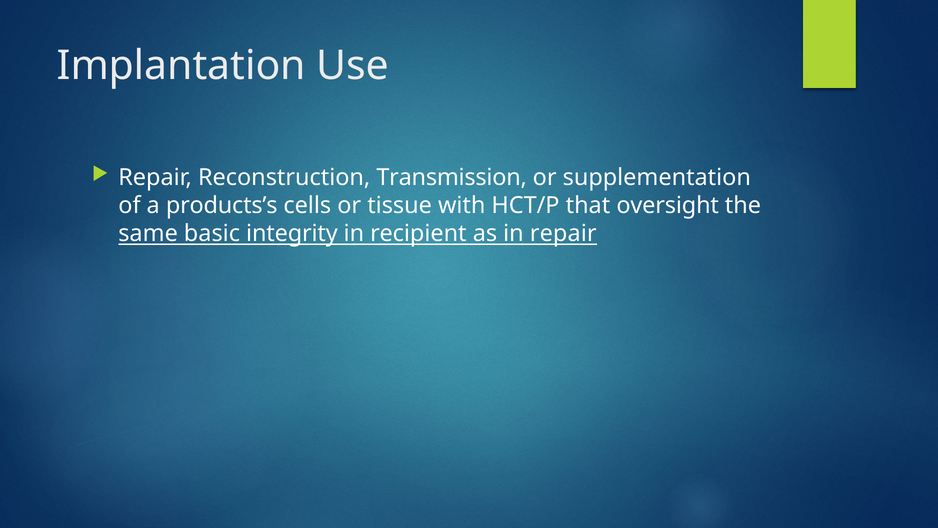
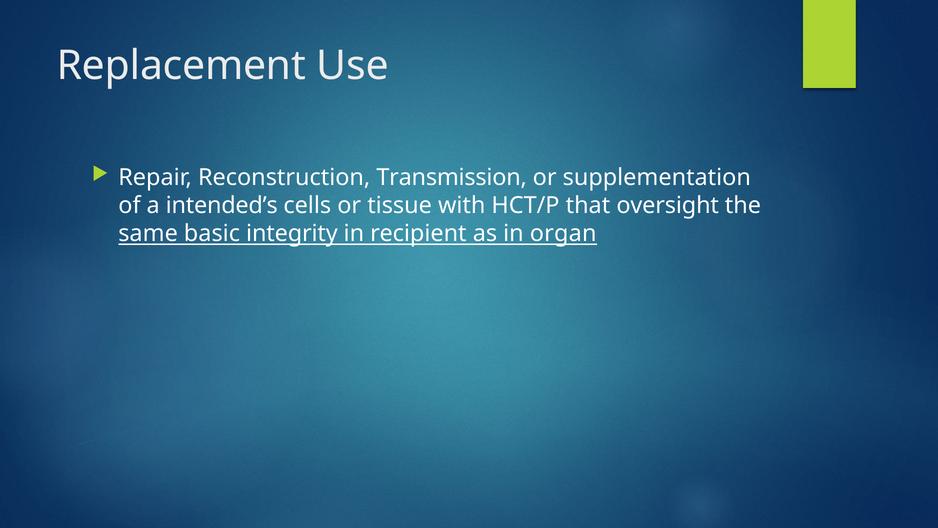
Implantation: Implantation -> Replacement
products’s: products’s -> intended’s
in repair: repair -> organ
